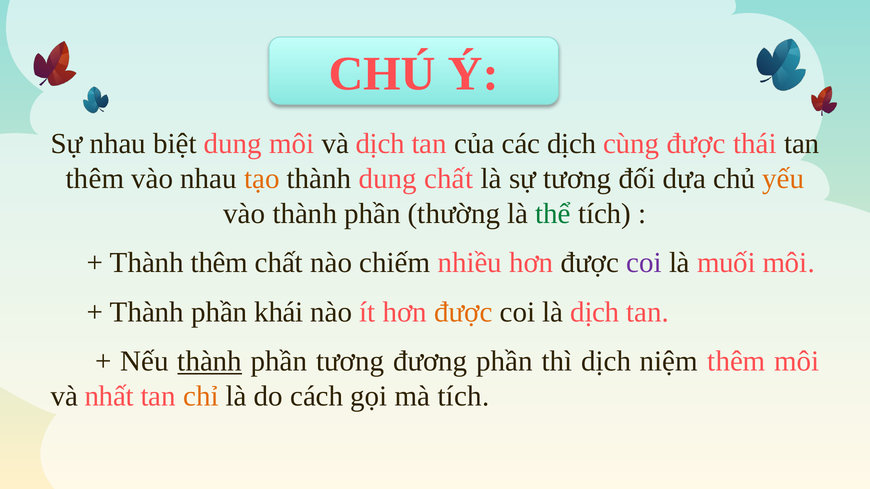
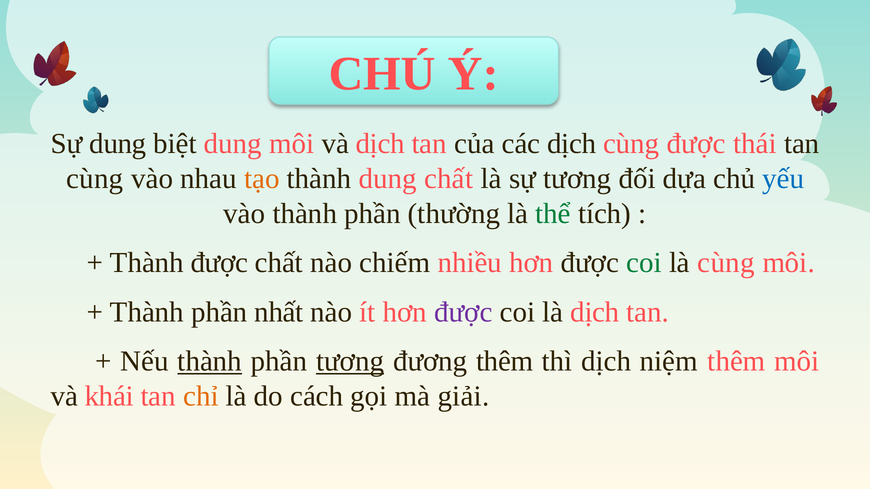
Sự nhau: nhau -> dung
thêm at (95, 179): thêm -> cùng
yếu colour: orange -> blue
Thành thêm: thêm -> được
coi at (644, 263) colour: purple -> green
là muối: muối -> cùng
khái: khái -> nhất
được at (463, 312) colour: orange -> purple
tương at (350, 361) underline: none -> present
đương phần: phần -> thêm
nhất: nhất -> khái
mà tích: tích -> giải
